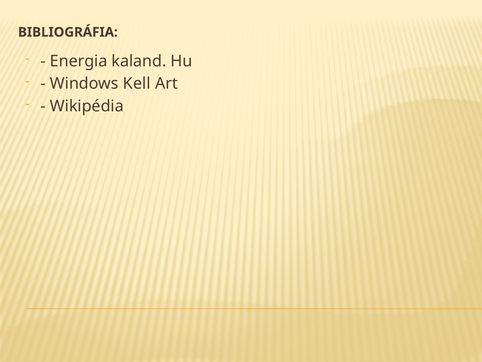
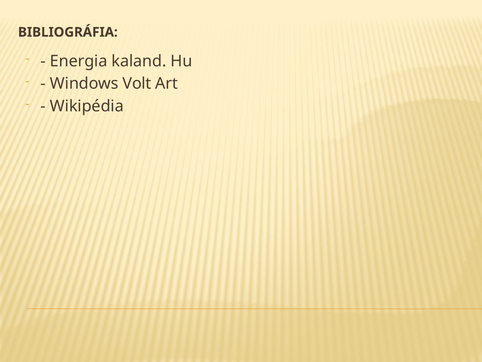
Kell: Kell -> Volt
